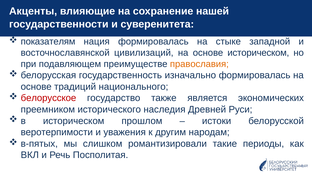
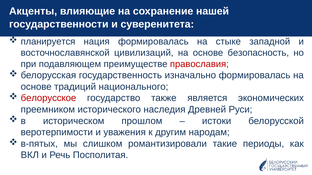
показателям: показателям -> планируется
основе историческом: историческом -> безопасность
православия colour: orange -> red
